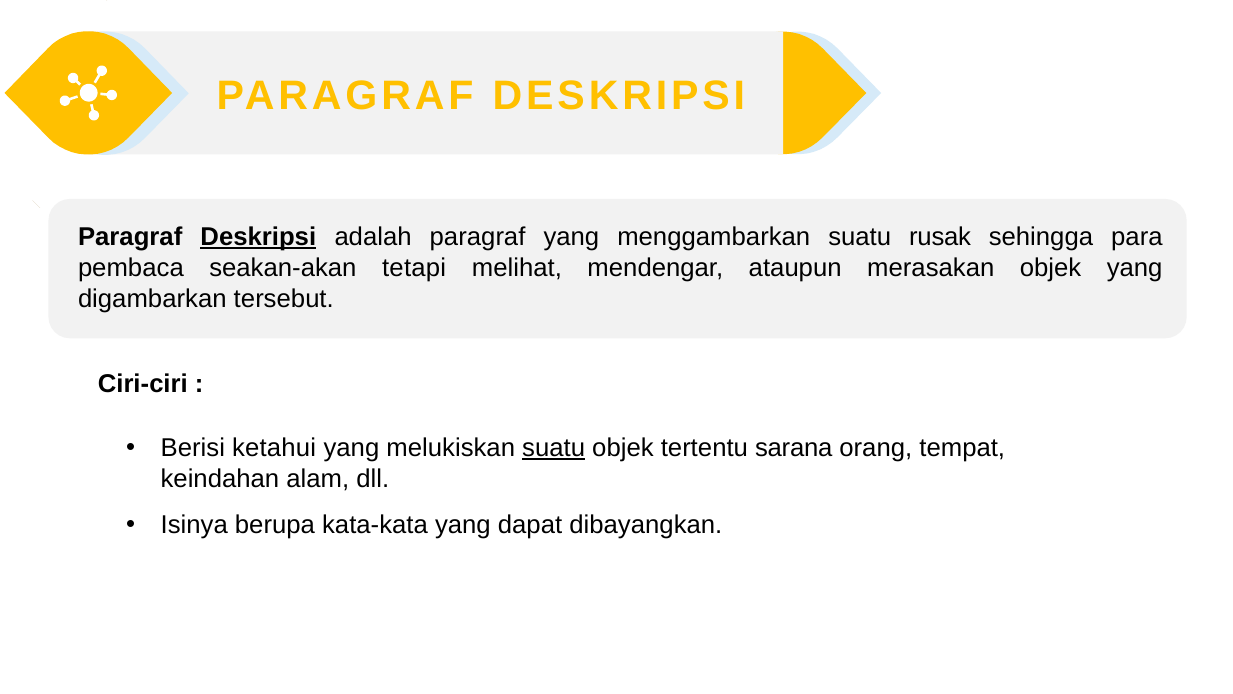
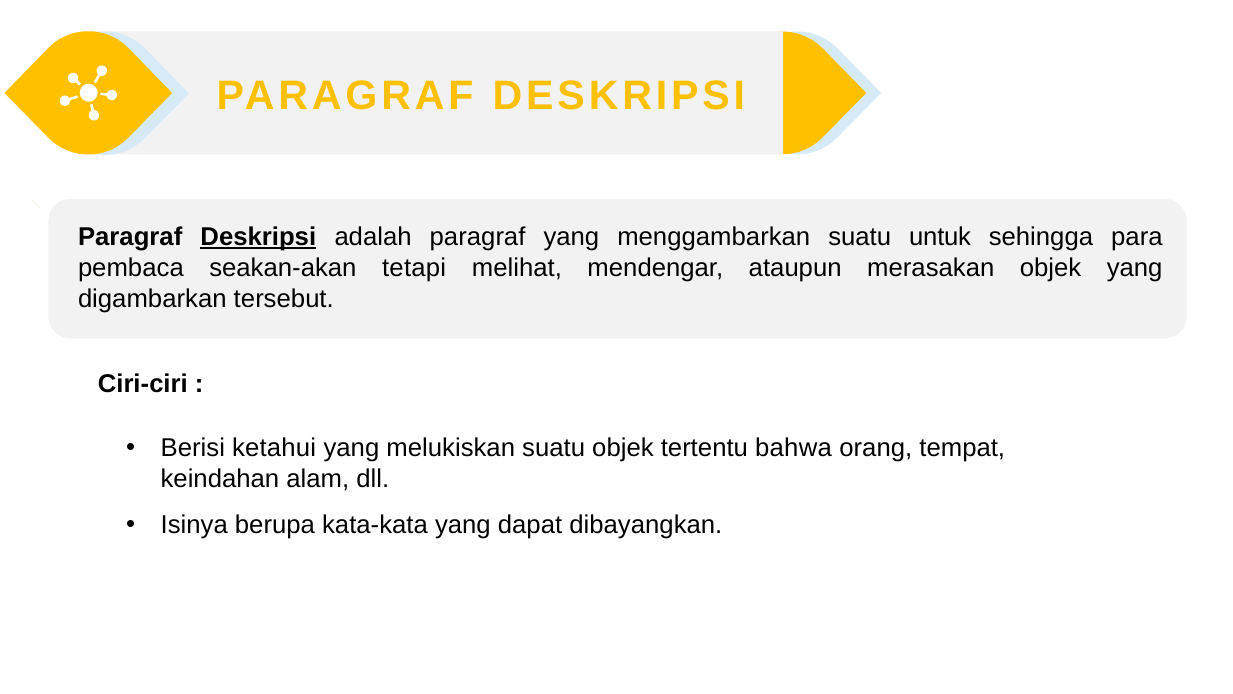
rusak: rusak -> untuk
suatu at (554, 448) underline: present -> none
sarana: sarana -> bahwa
